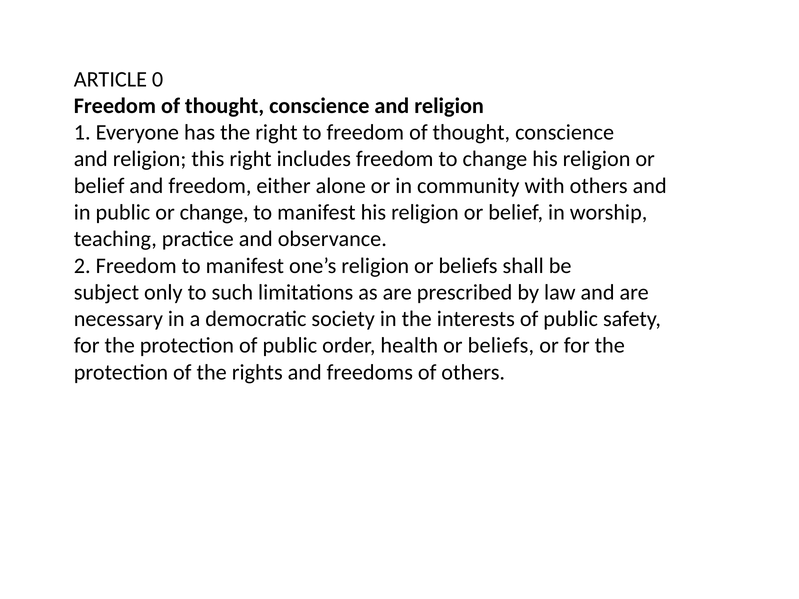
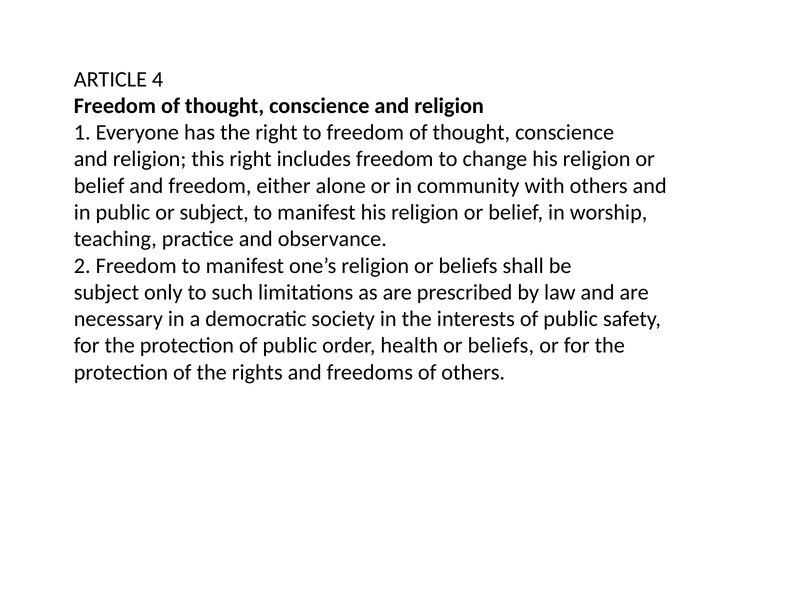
0: 0 -> 4
or change: change -> subject
